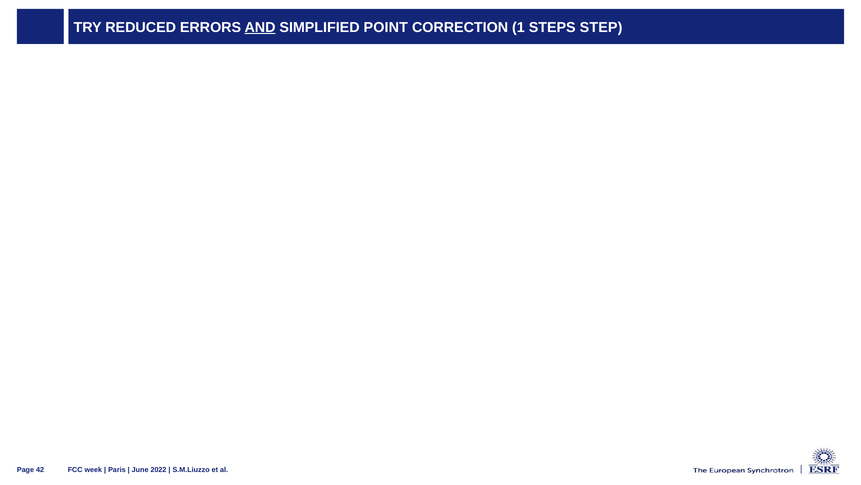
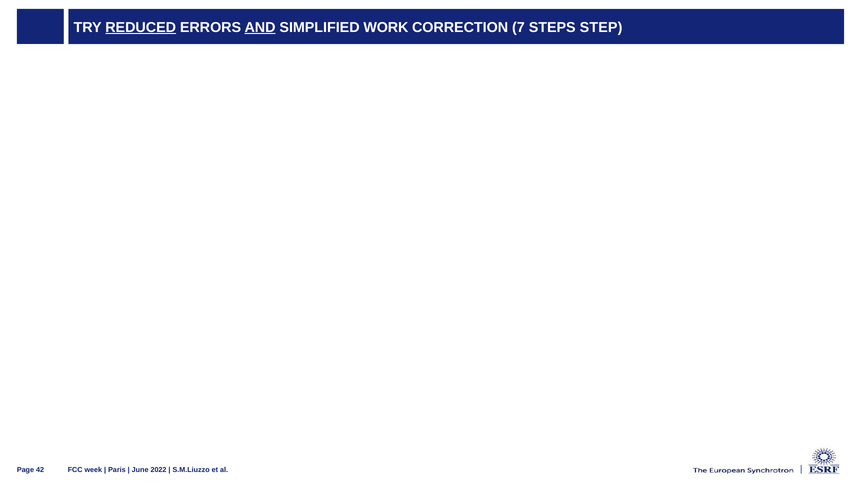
REDUCED underline: none -> present
POINT: POINT -> WORK
1: 1 -> 7
